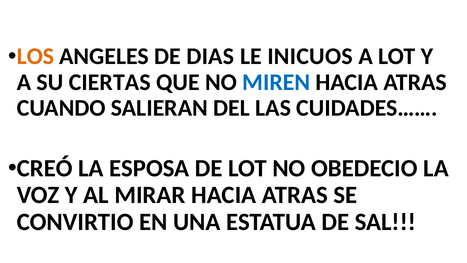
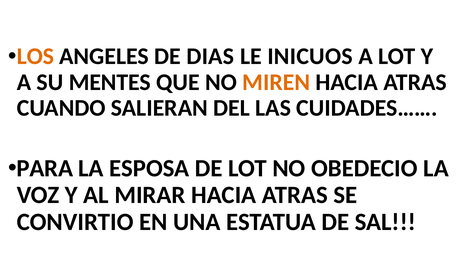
CIERTAS: CIERTAS -> MENTES
MIREN colour: blue -> orange
CREÓ: CREÓ -> PARA
